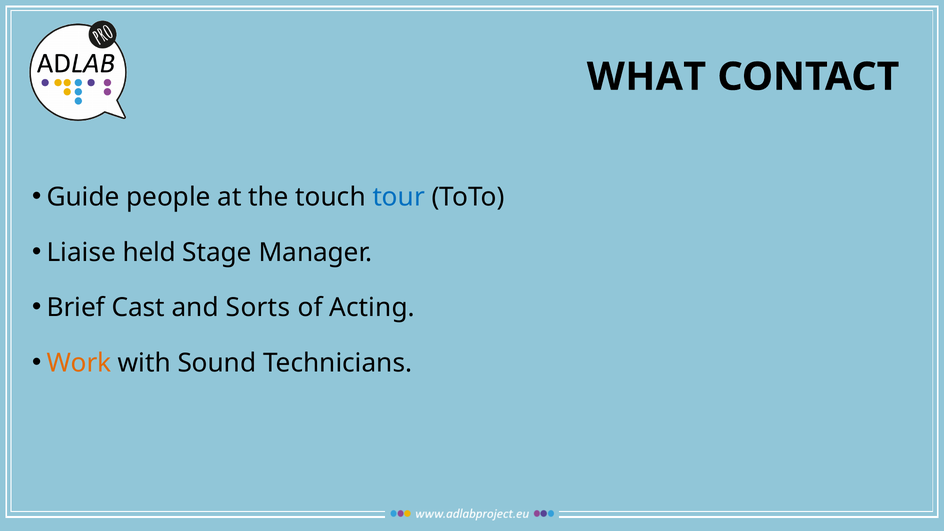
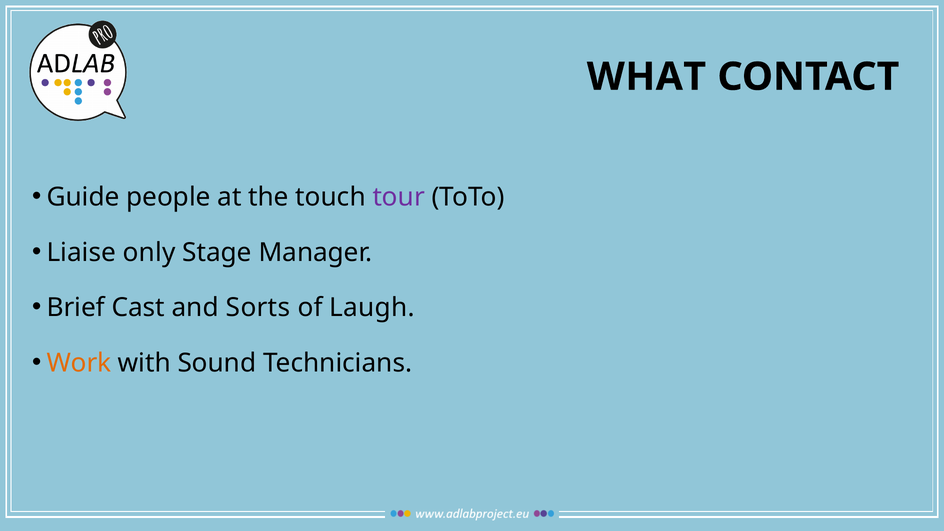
tour colour: blue -> purple
held: held -> only
Acting: Acting -> Laugh
